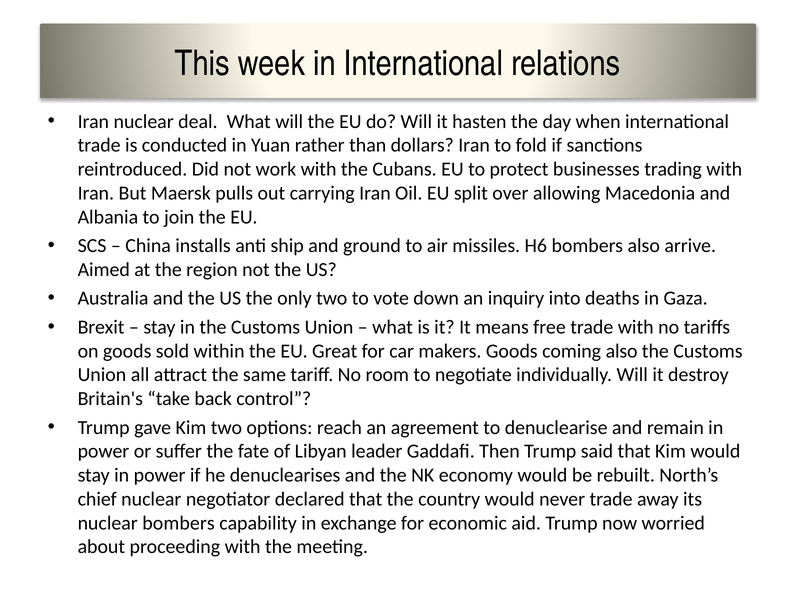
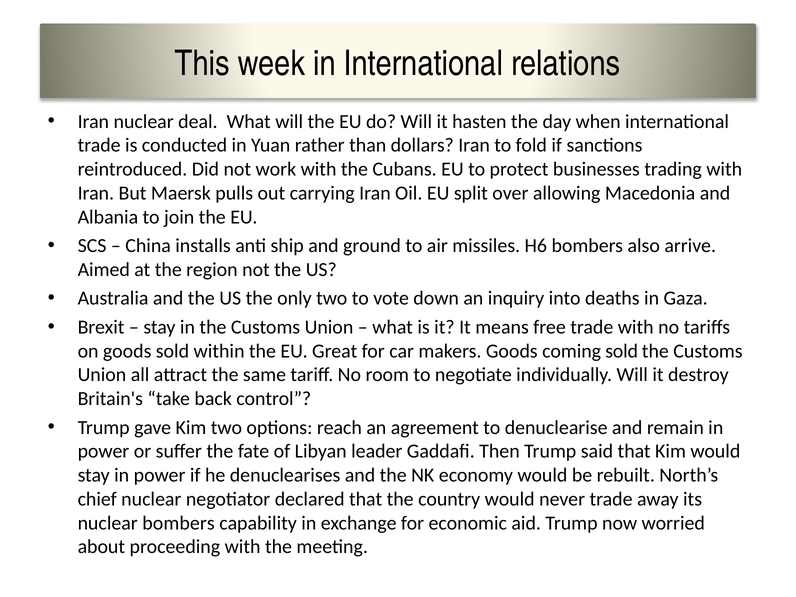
coming also: also -> sold
